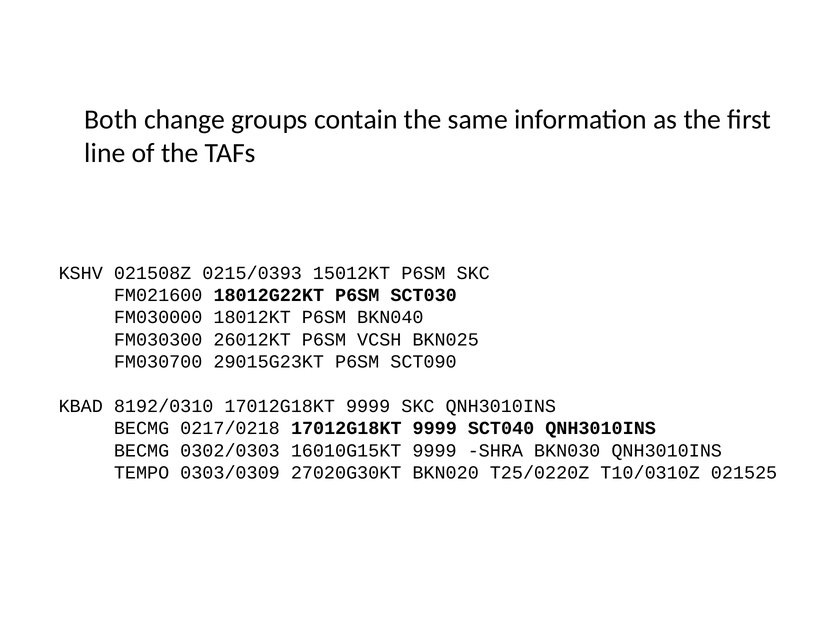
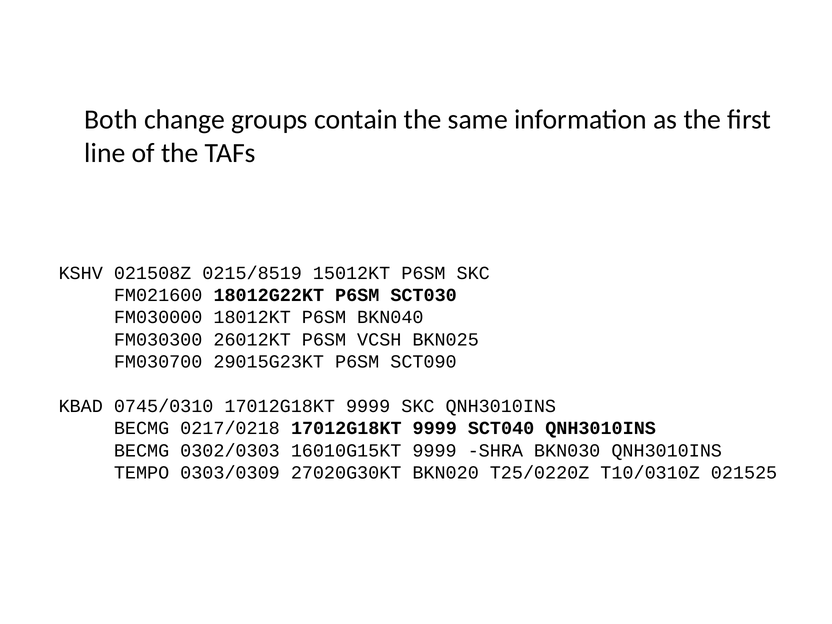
0215/0393: 0215/0393 -> 0215/8519
8192/0310: 8192/0310 -> 0745/0310
